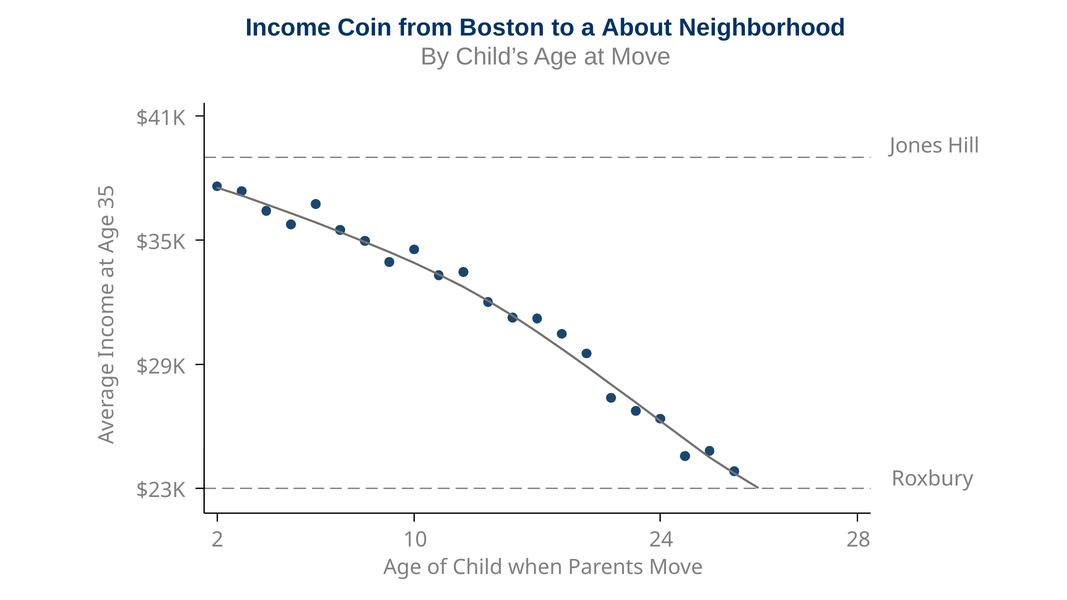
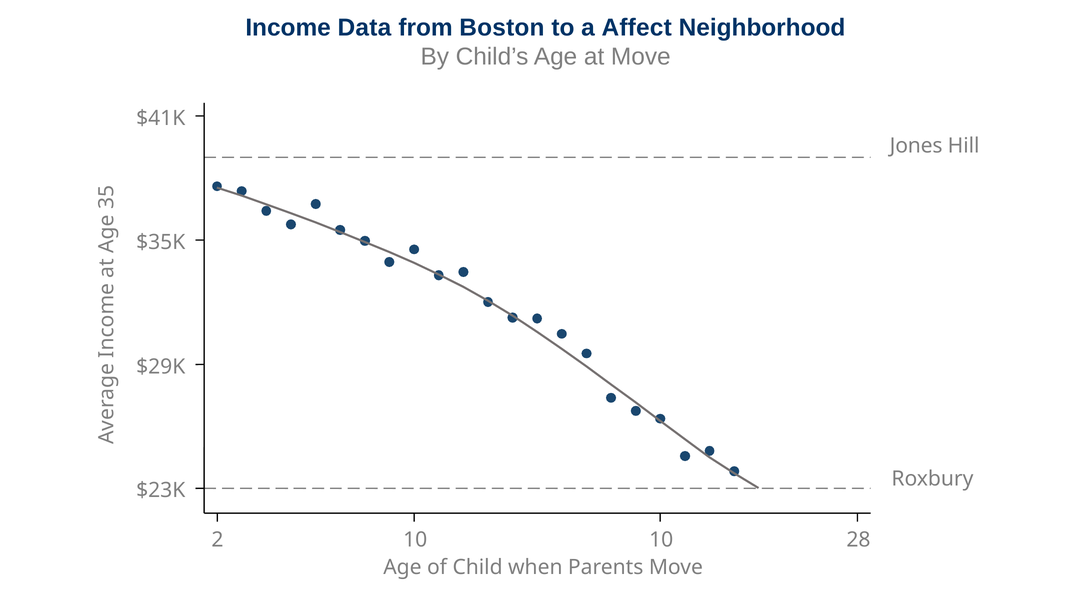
Coin: Coin -> Data
About: About -> Affect
10 24: 24 -> 10
